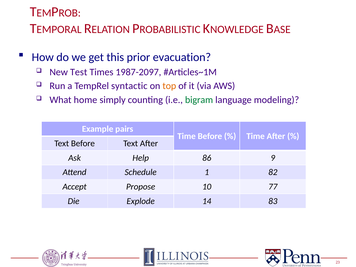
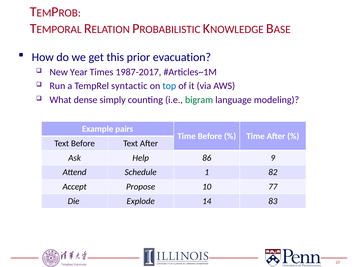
Test: Test -> Year
1987-2097: 1987-2097 -> 1987-2017
top colour: orange -> blue
home: home -> dense
